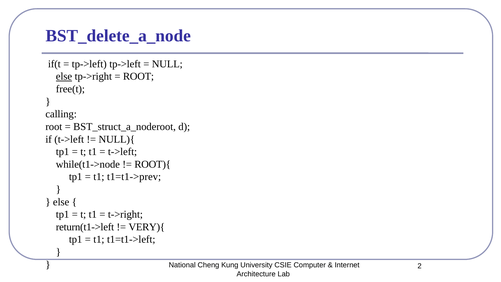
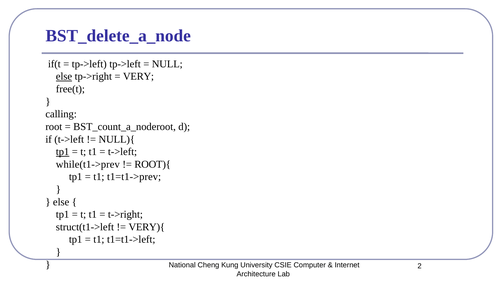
ROOT at (138, 76): ROOT -> VERY
BST_struct_a_noderoot: BST_struct_a_noderoot -> BST_count_a_noderoot
tp1 at (63, 152) underline: none -> present
while(t1->node: while(t1->node -> while(t1->prev
return(t1->left: return(t1->left -> struct(t1->left
